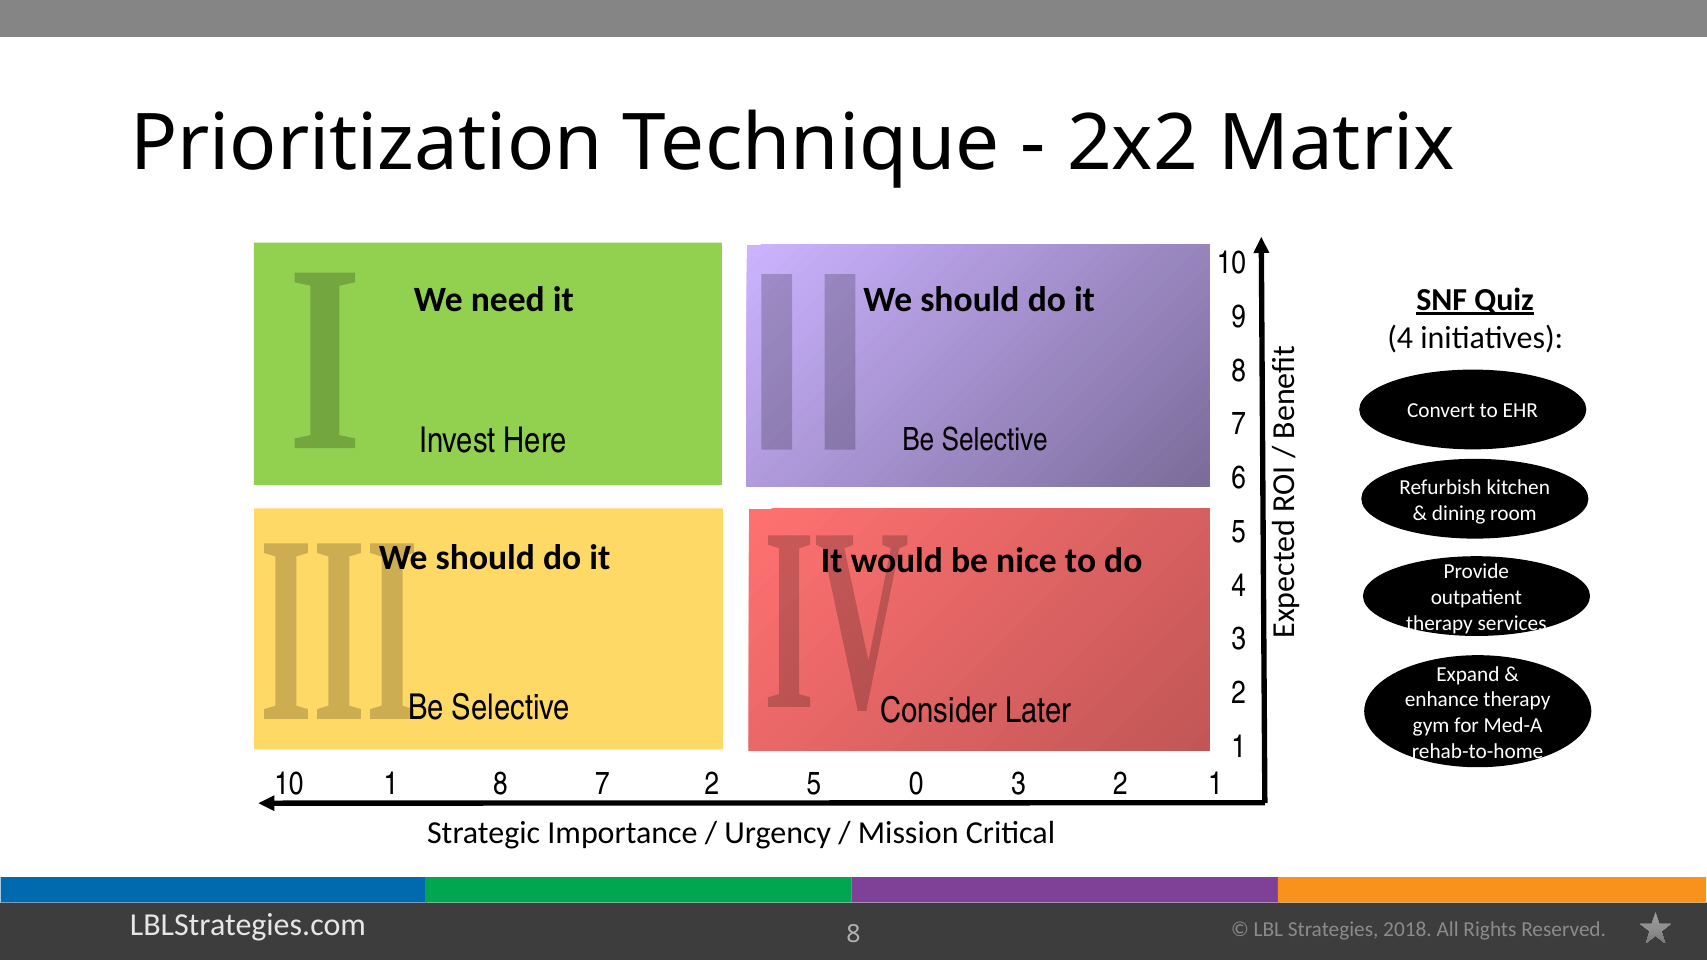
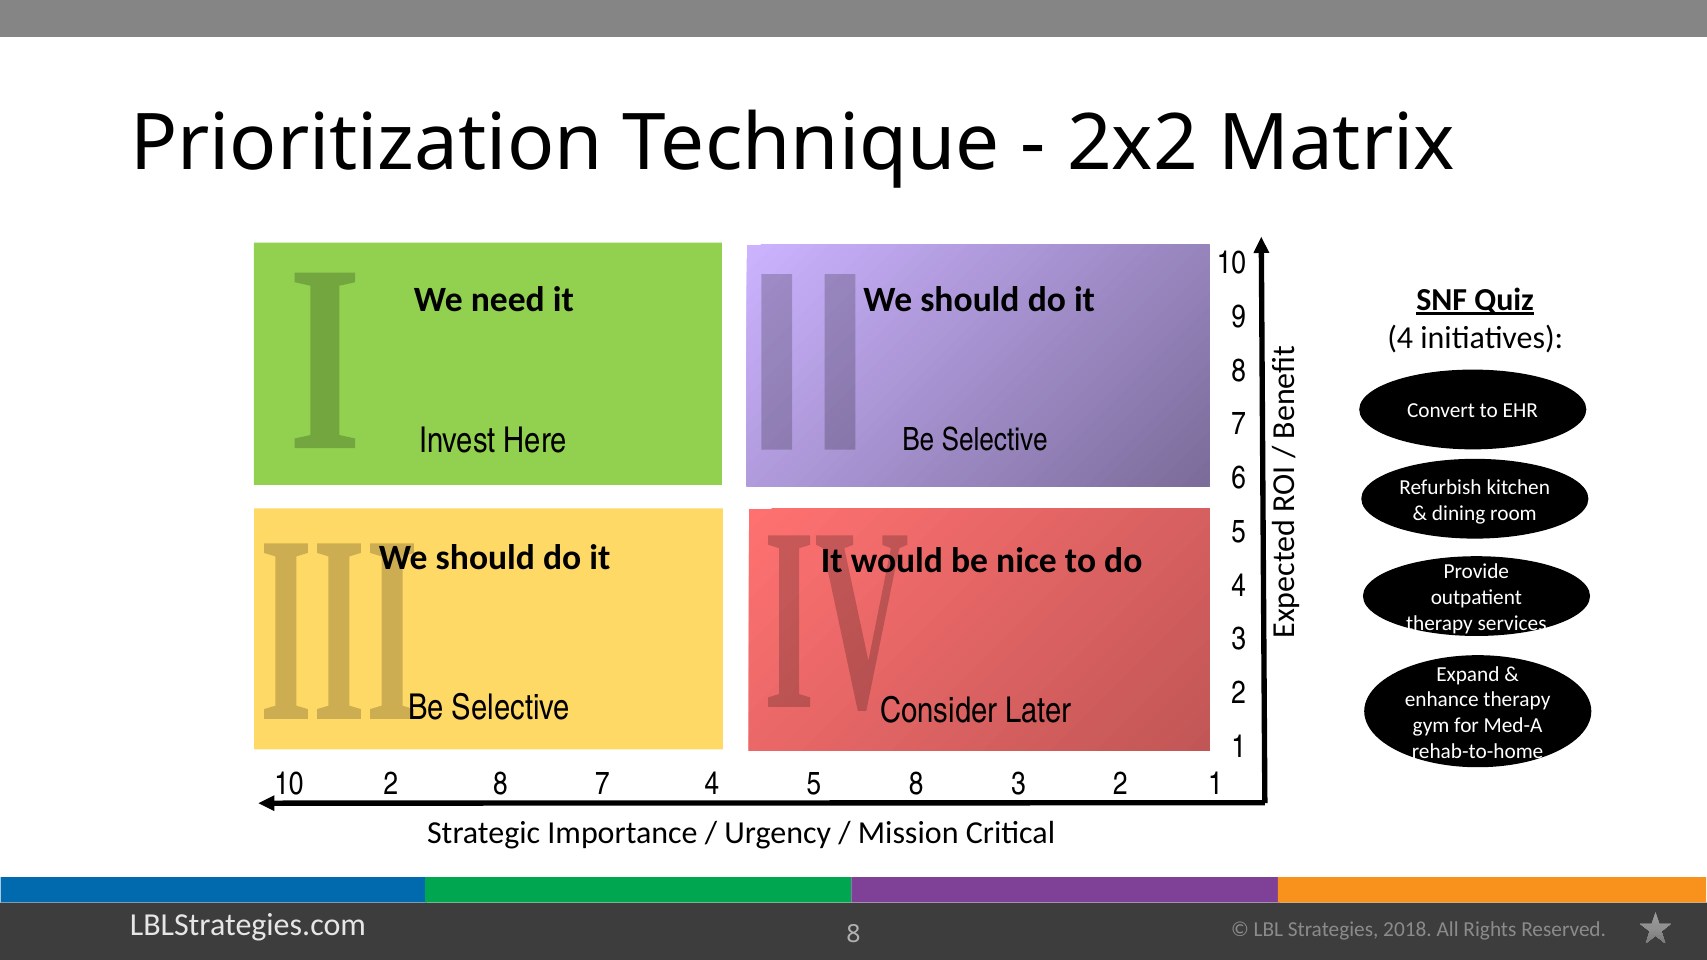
10 1: 1 -> 2
7 2: 2 -> 4
5 0: 0 -> 8
